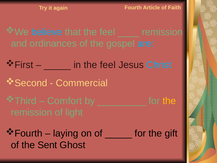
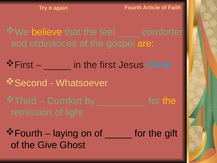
believe colour: light blue -> yellow
remission at (162, 32): remission -> comforter
are colour: light blue -> yellow
in the feel: feel -> first
Commercial: Commercial -> Whatsoever
Sent: Sent -> Give
